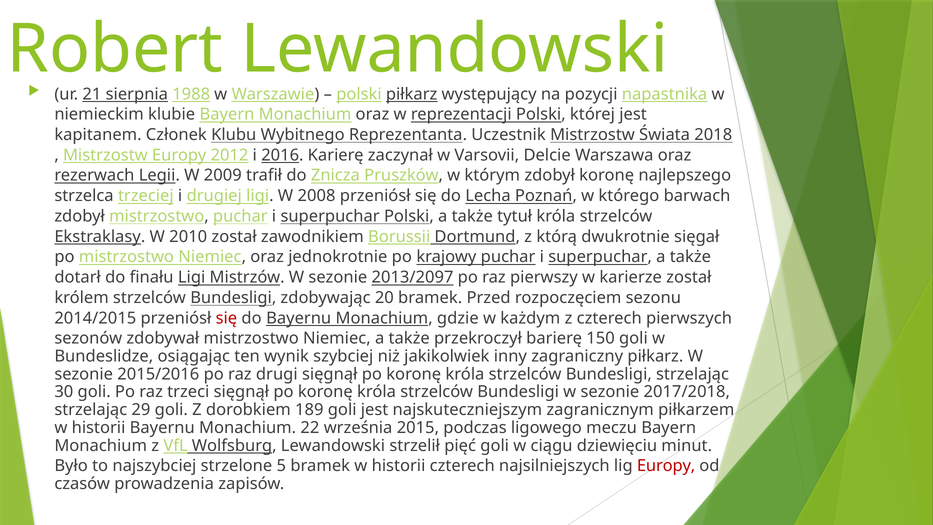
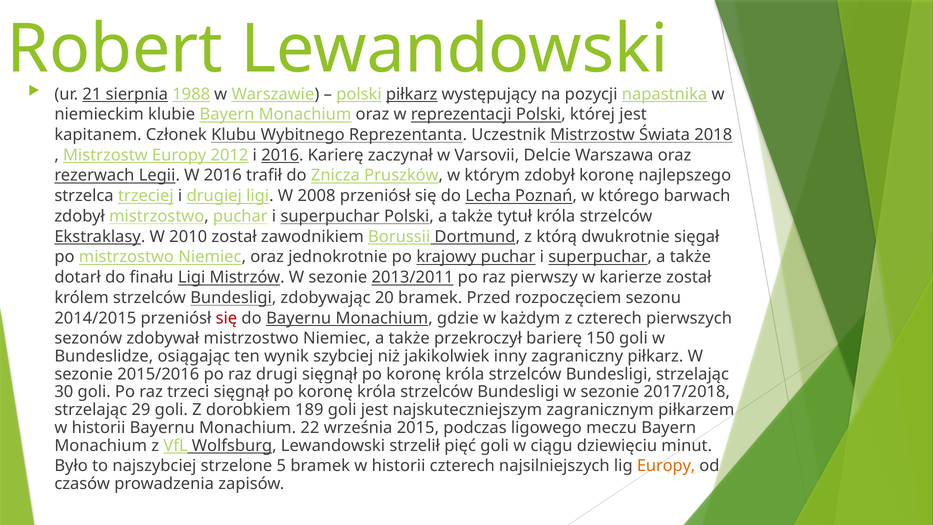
W 2009: 2009 -> 2016
2013/2097: 2013/2097 -> 2013/2011
Europy at (666, 466) colour: red -> orange
